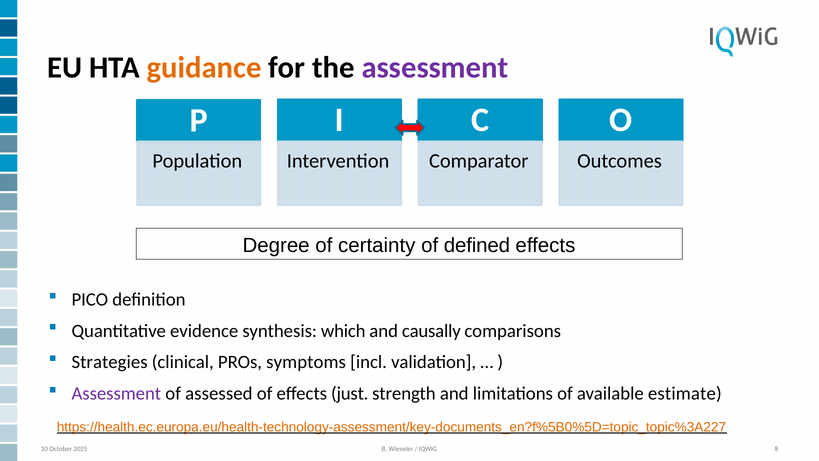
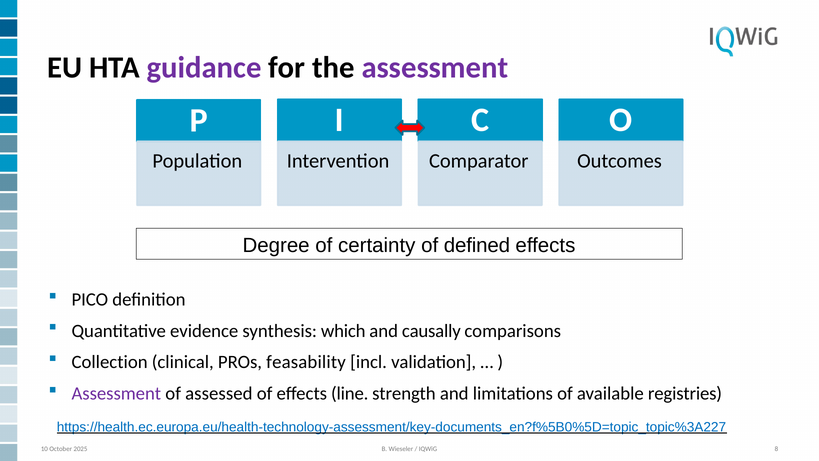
guidance colour: orange -> purple
Strategies: Strategies -> Collection
symptoms: symptoms -> feasability
just: just -> line
estimate: estimate -> registries
https://health.ec.europa.eu/health-technology-assessment/key-documents_en?f%5B0%5D=topic_topic%3A227 colour: orange -> blue
